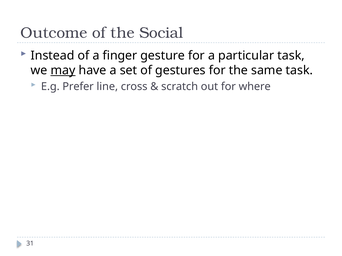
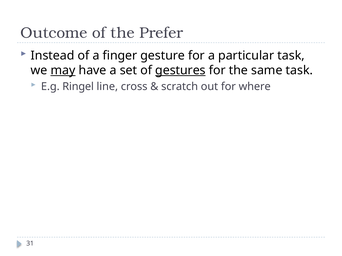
Social: Social -> Prefer
gestures underline: none -> present
Prefer: Prefer -> Ringel
